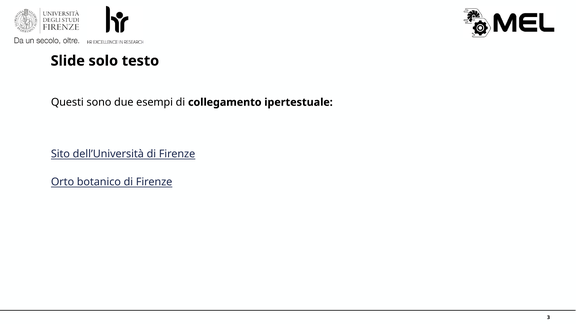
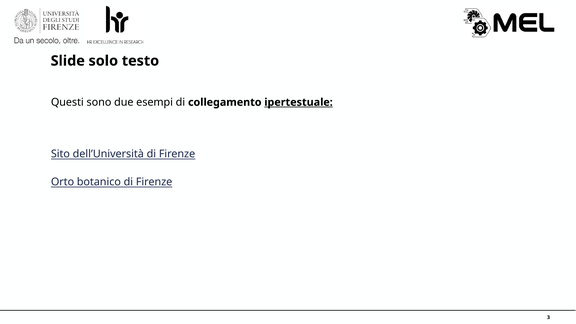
ipertestuale underline: none -> present
